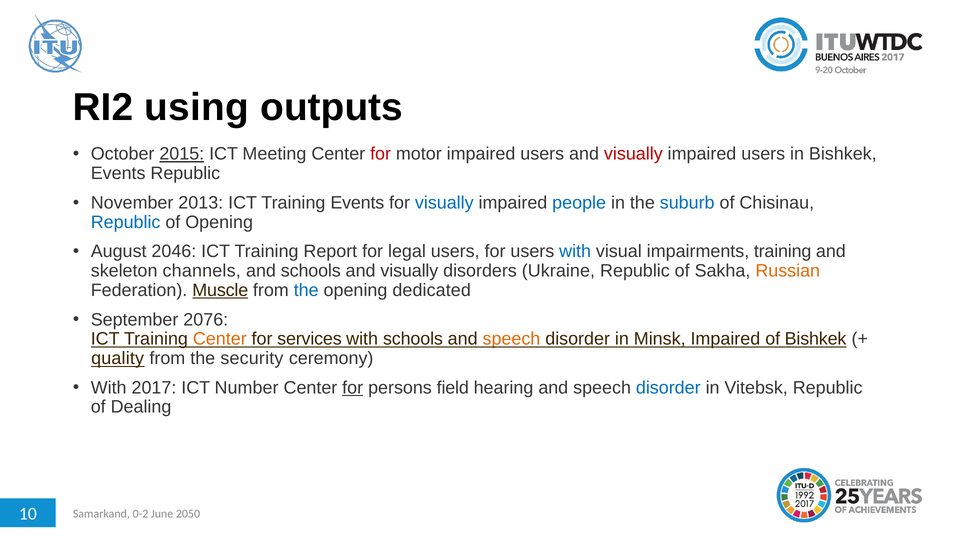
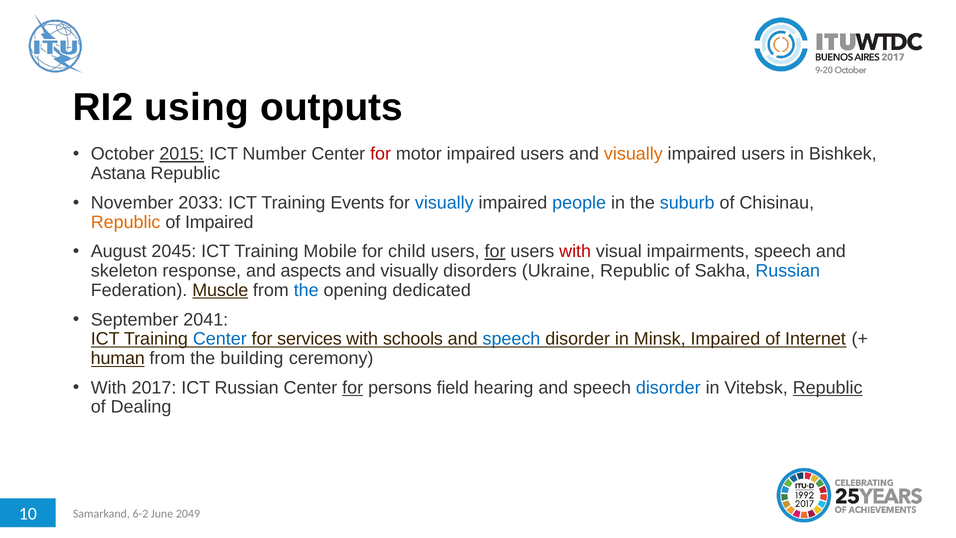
Meeting: Meeting -> Number
visually at (633, 154) colour: red -> orange
Events at (118, 173): Events -> Astana
2013: 2013 -> 2033
Republic at (126, 222) colour: blue -> orange
of Opening: Opening -> Impaired
2046: 2046 -> 2045
Report: Report -> Mobile
legal: legal -> child
for at (495, 251) underline: none -> present
with at (575, 251) colour: blue -> red
impairments training: training -> speech
channels: channels -> response
and schools: schools -> aspects
Russian at (788, 271) colour: orange -> blue
2076: 2076 -> 2041
Center at (220, 339) colour: orange -> blue
speech at (511, 339) colour: orange -> blue
of Bishkek: Bishkek -> Internet
quality: quality -> human
security: security -> building
ICT Number: Number -> Russian
Republic at (828, 387) underline: none -> present
0-2: 0-2 -> 6-2
2050: 2050 -> 2049
